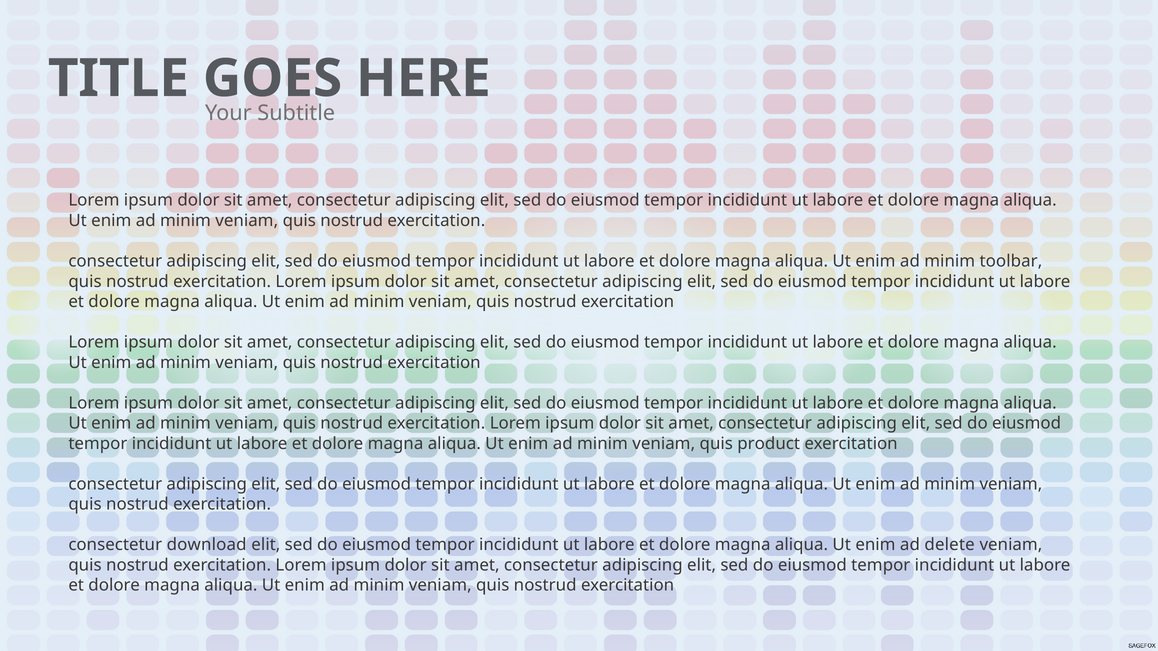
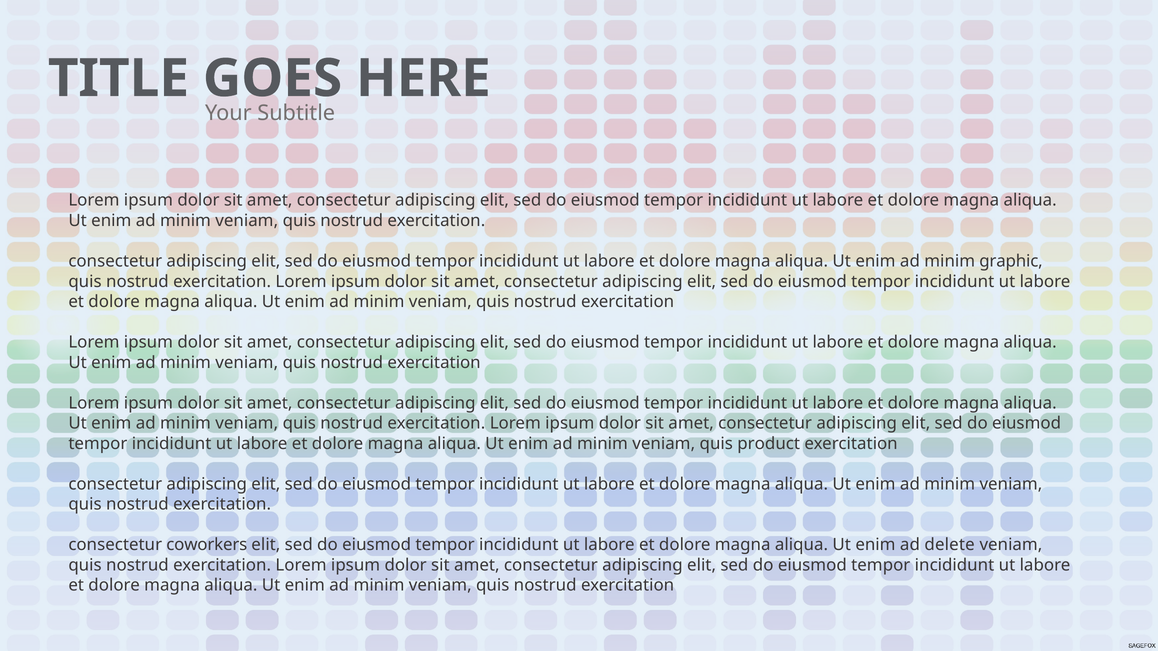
toolbar: toolbar -> graphic
download: download -> coworkers
